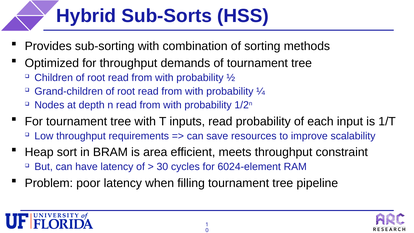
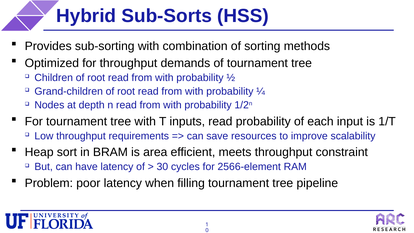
6024-element: 6024-element -> 2566-element
